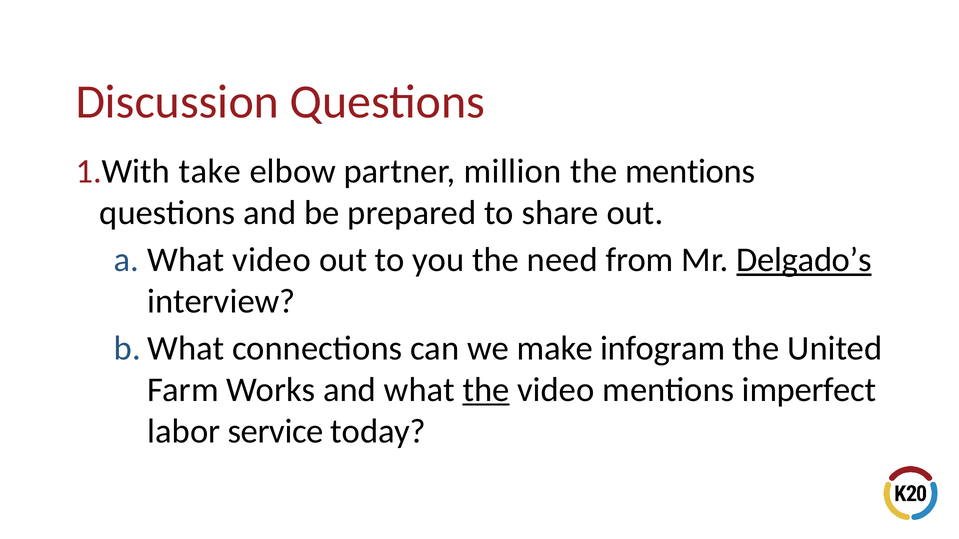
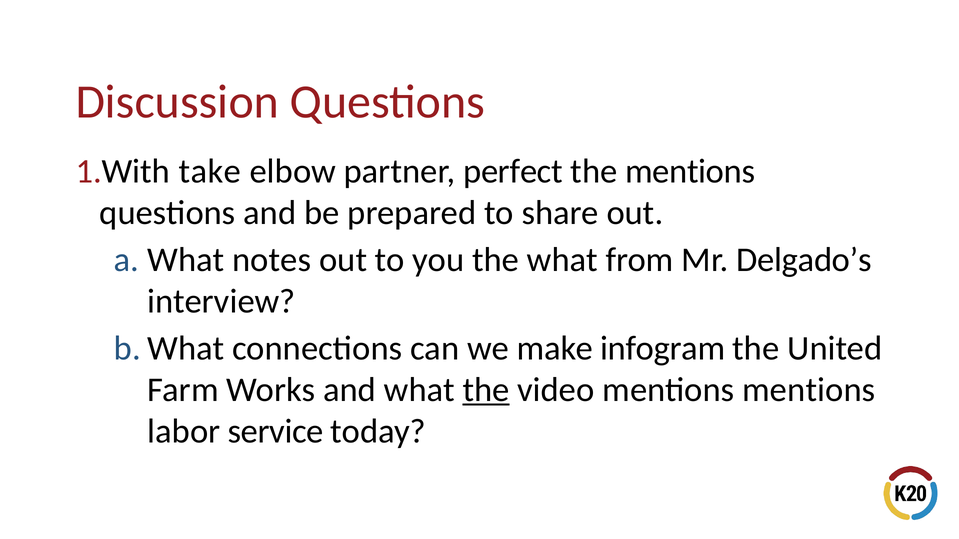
million: million -> perfect
video at (271, 260): video -> notes
the need: need -> what
Delgado’s underline: present -> none
mentions imperfect: imperfect -> mentions
